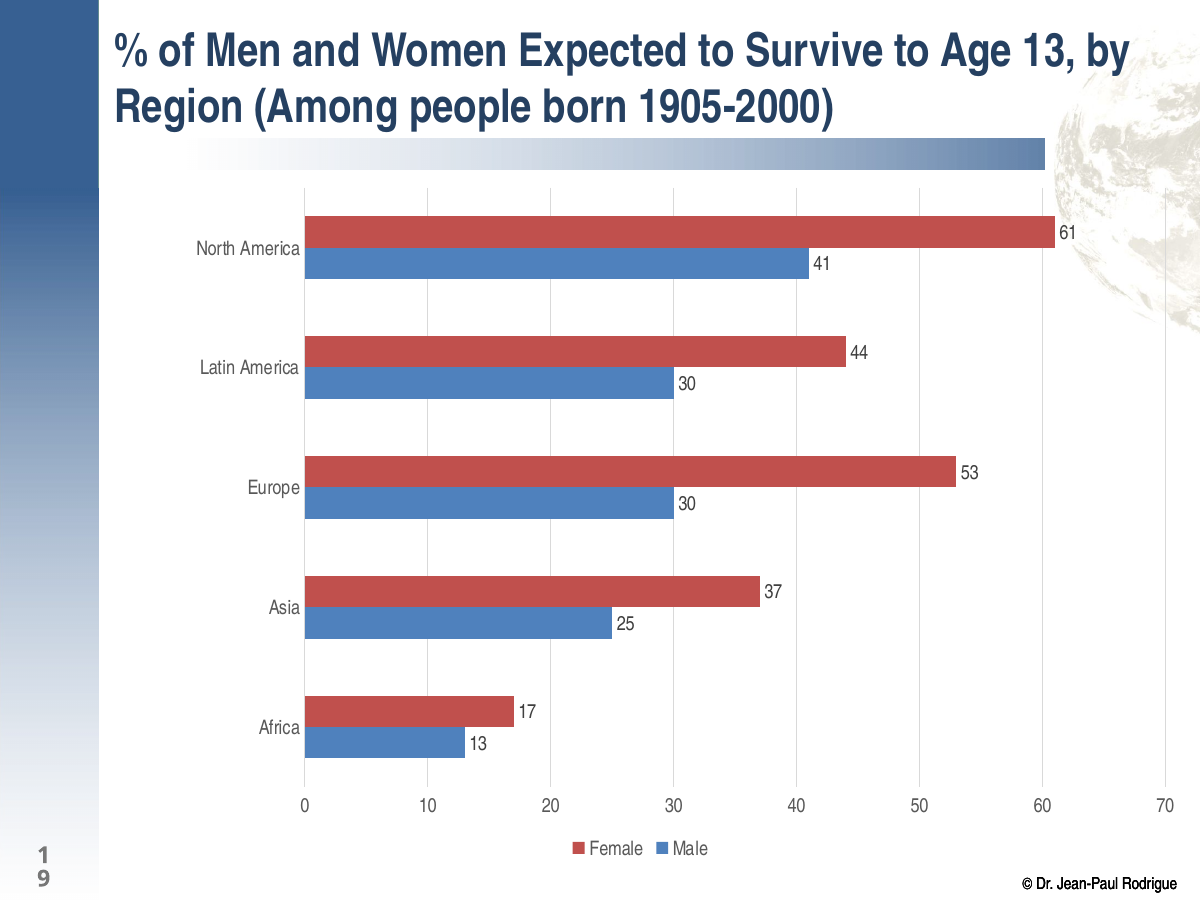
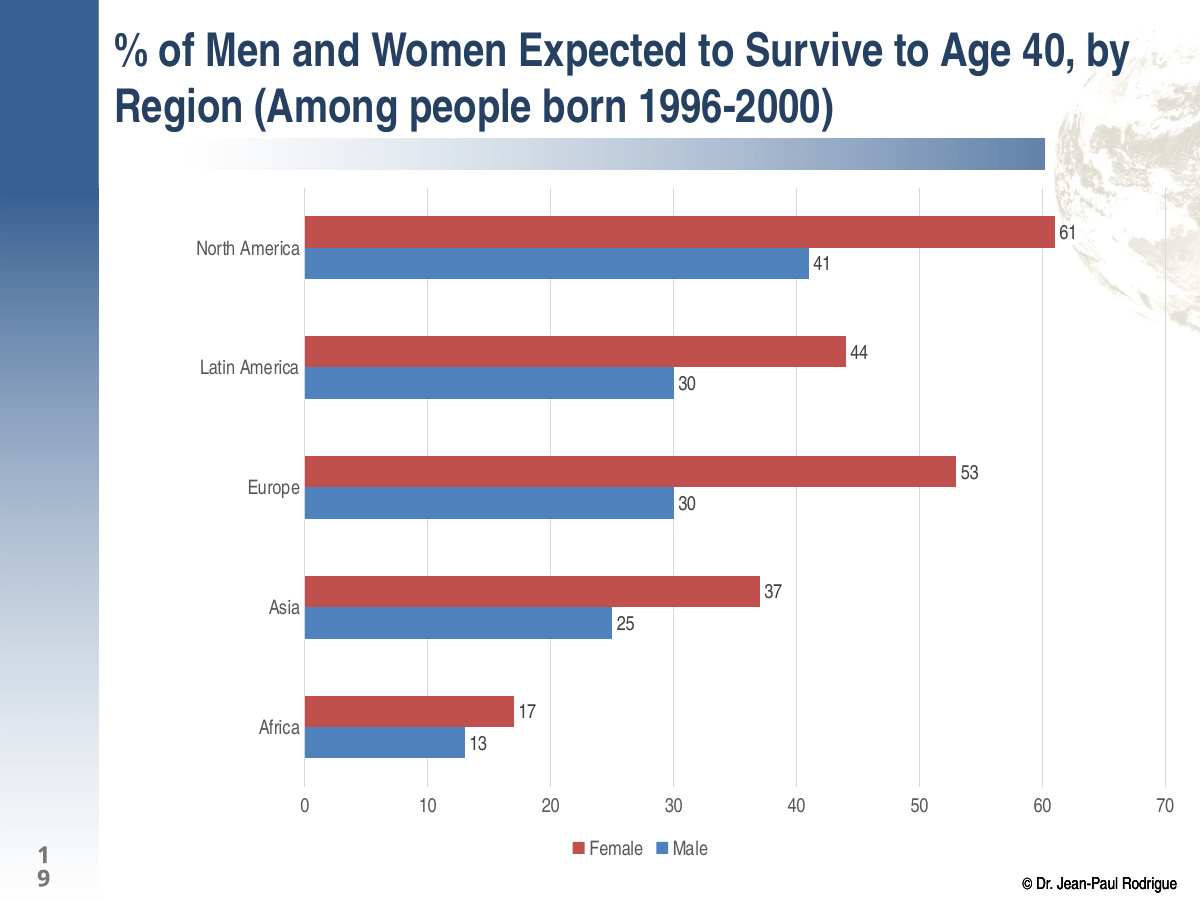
Age 13: 13 -> 40
1905-2000: 1905-2000 -> 1996-2000
